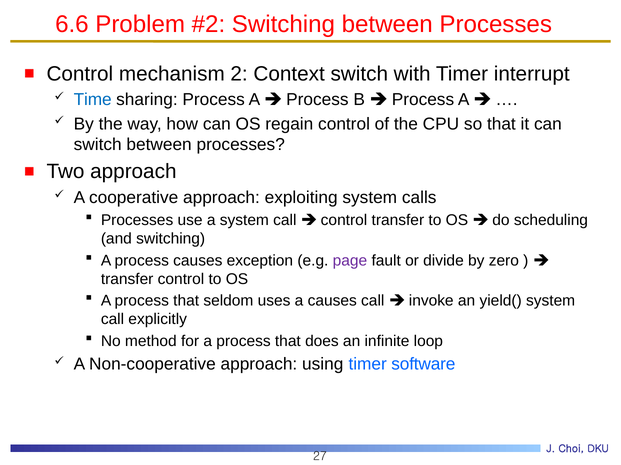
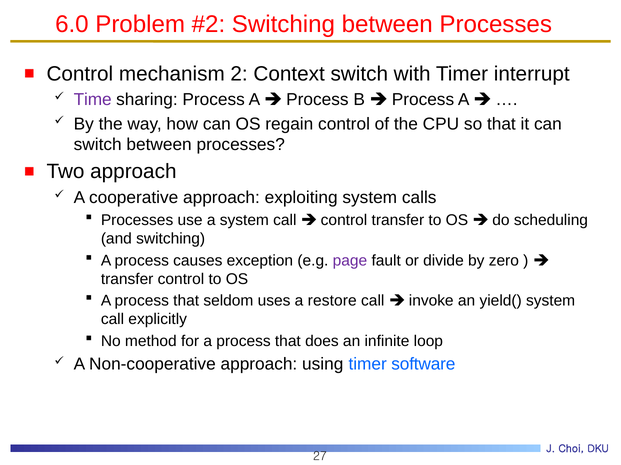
6.6: 6.6 -> 6.0
Time colour: blue -> purple
a causes: causes -> restore
